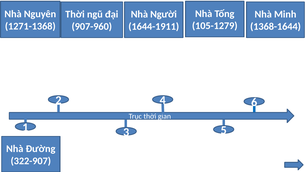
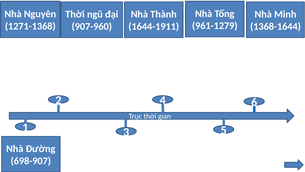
Người: Người -> Thành
105-1279: 105-1279 -> 961-1279
322-907: 322-907 -> 698-907
